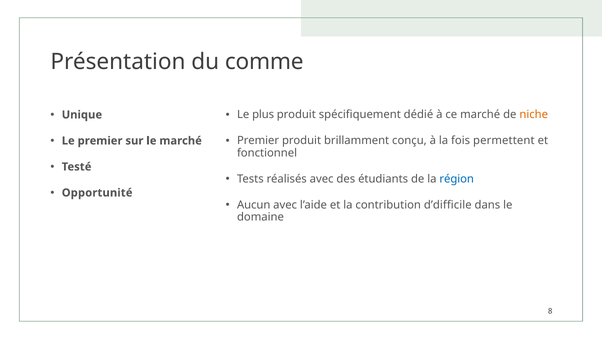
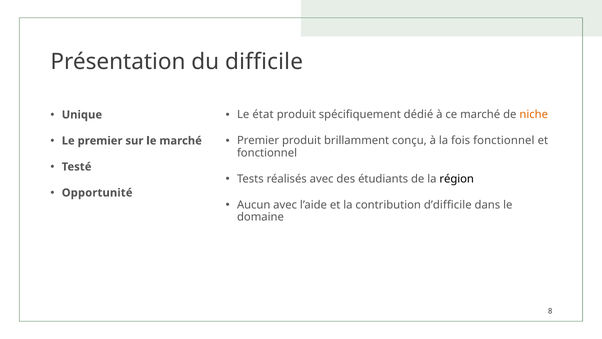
comme: comme -> difficile
plus: plus -> état
fois permettent: permettent -> fonctionnel
région colour: blue -> black
